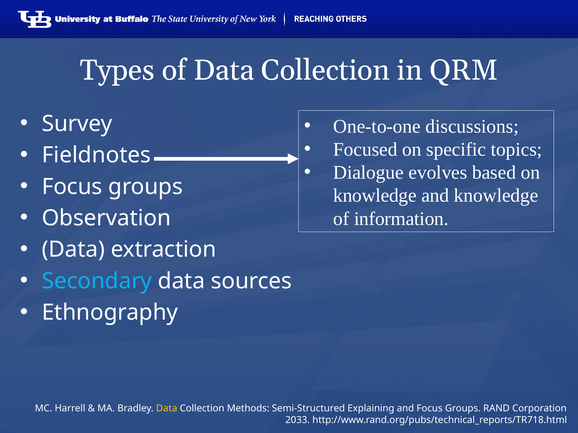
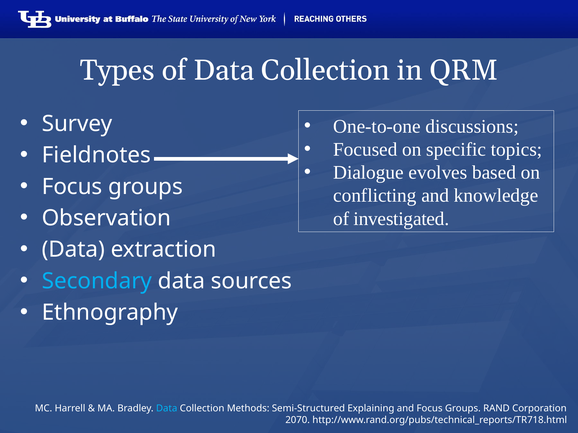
knowledge at (375, 196): knowledge -> conflicting
information: information -> investigated
Data at (167, 409) colour: yellow -> light blue
2033: 2033 -> 2070
